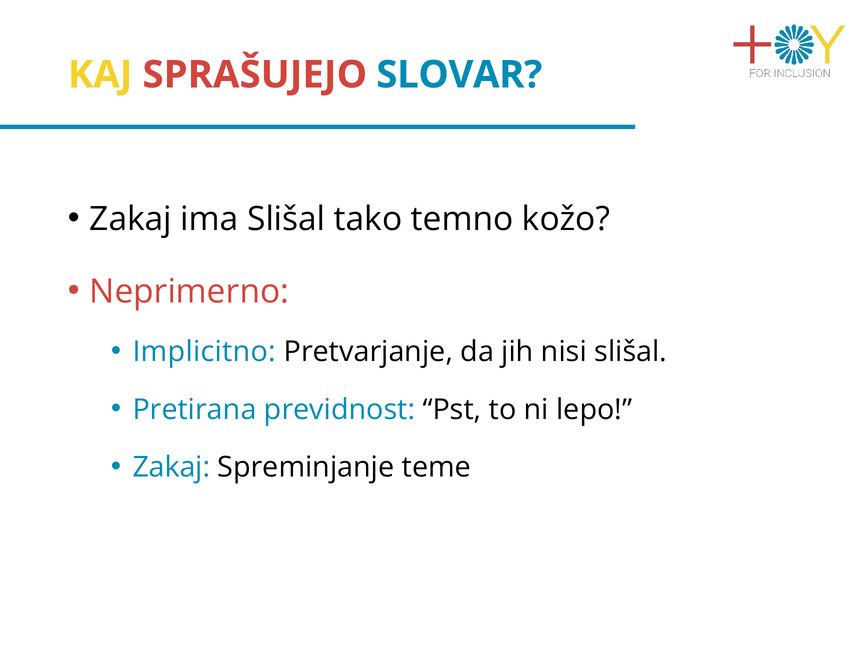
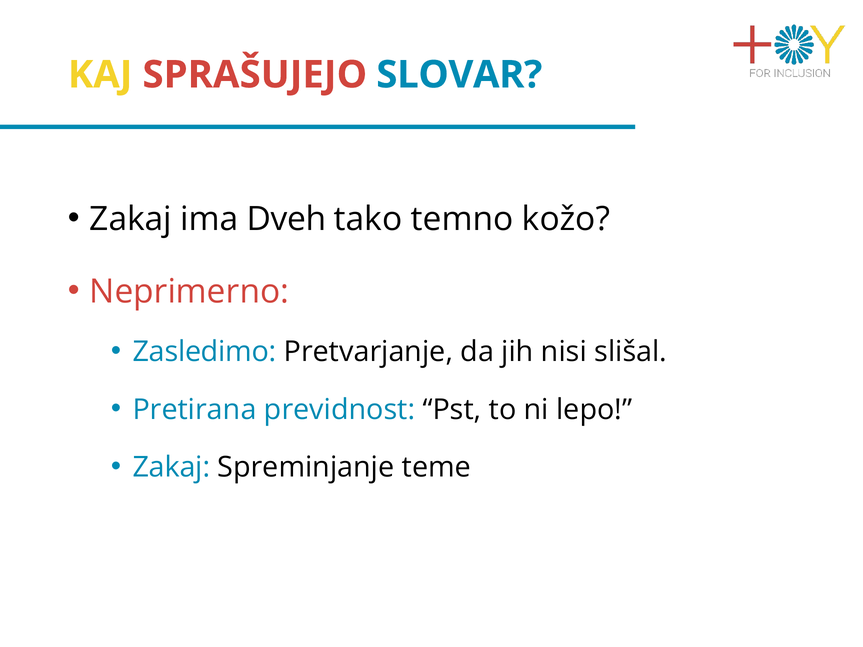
ima Slišal: Slišal -> Dveh
Implicitno: Implicitno -> Zasledimo
